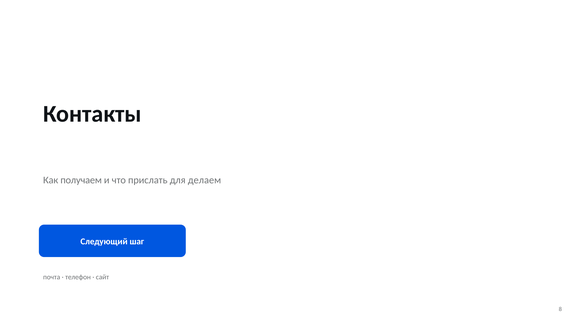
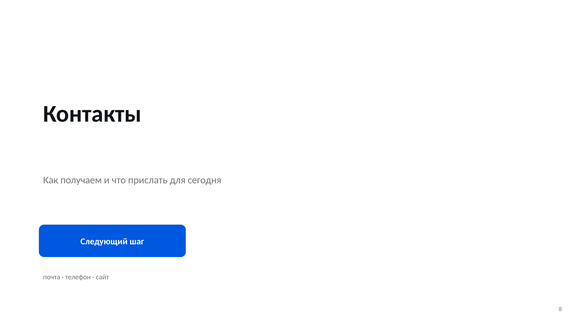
делаем: делаем -> сегодня
